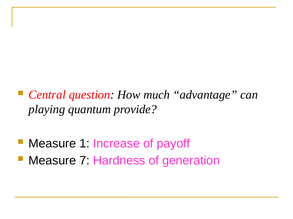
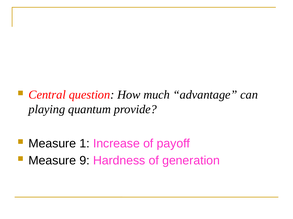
7: 7 -> 9
